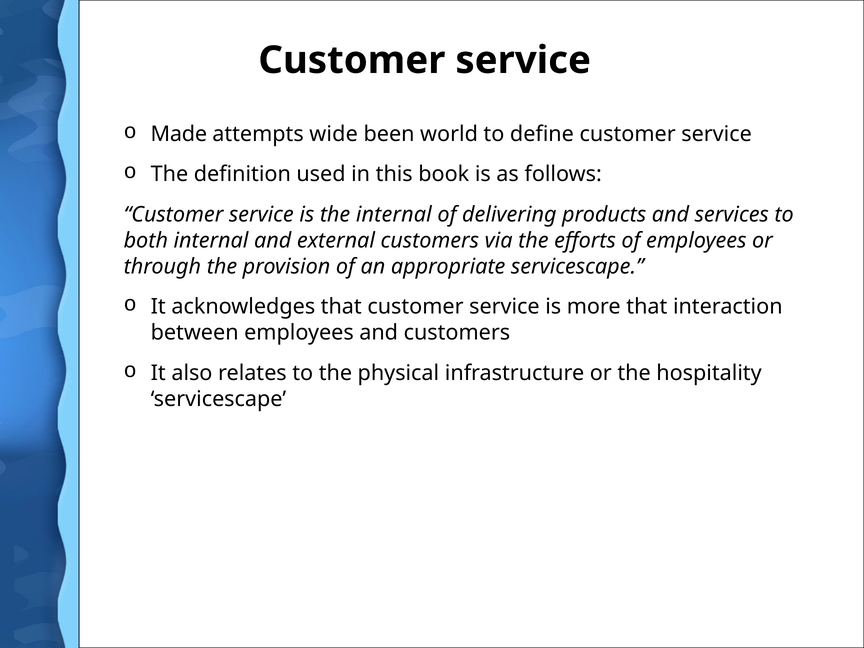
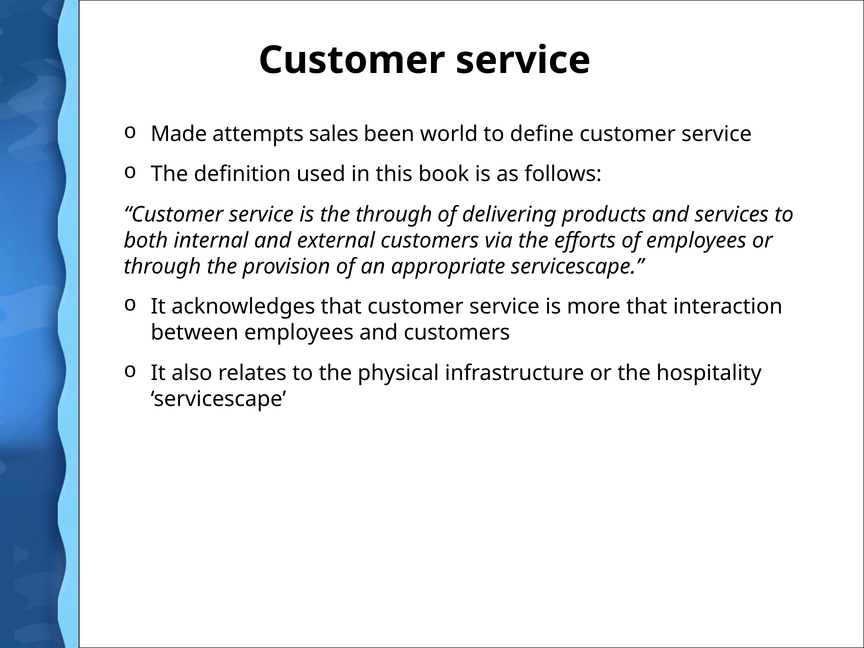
wide: wide -> sales
the internal: internal -> through
